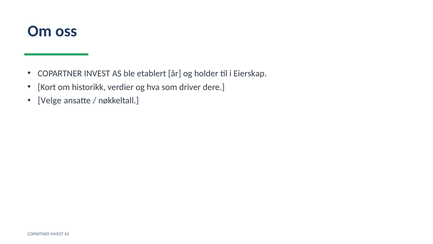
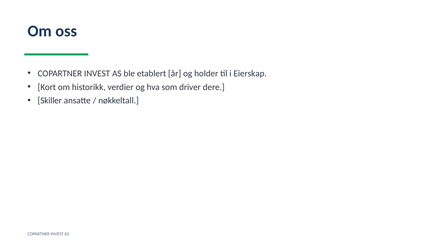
Velge: Velge -> Skiller
